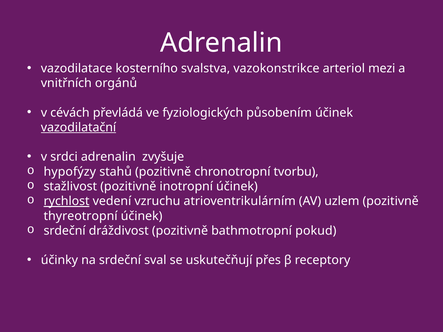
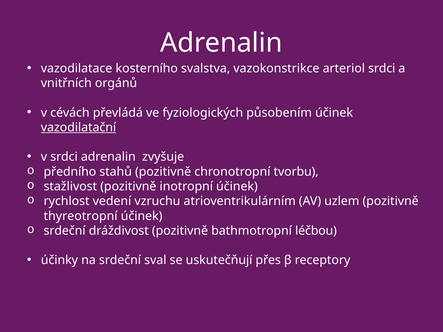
arteriol mezi: mezi -> srdci
hypofýzy: hypofýzy -> předního
rychlost underline: present -> none
pokud: pokud -> léčbou
